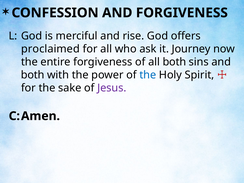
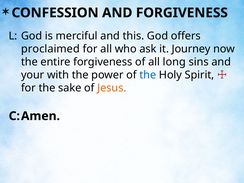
rise: rise -> this
all both: both -> long
both at (33, 75): both -> your
Jesus colour: purple -> orange
